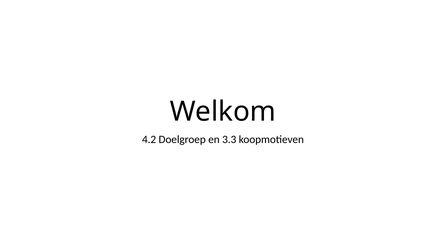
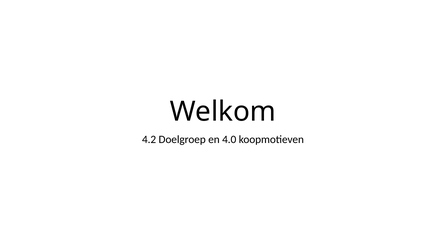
3.3: 3.3 -> 4.0
